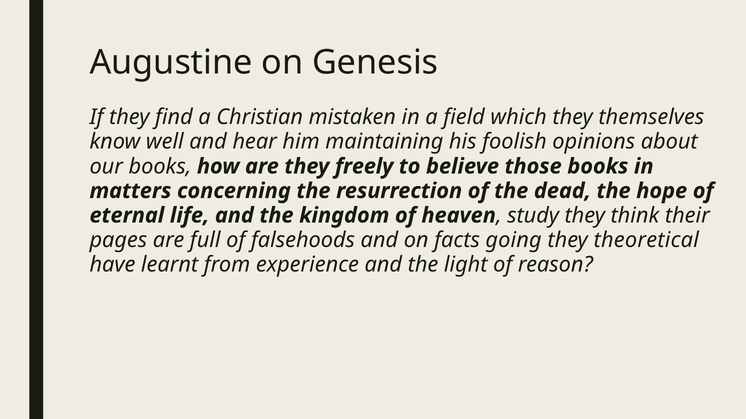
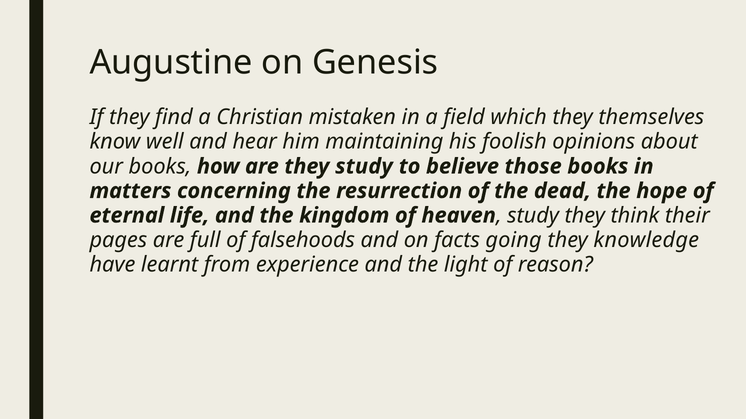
they freely: freely -> study
theoretical: theoretical -> knowledge
